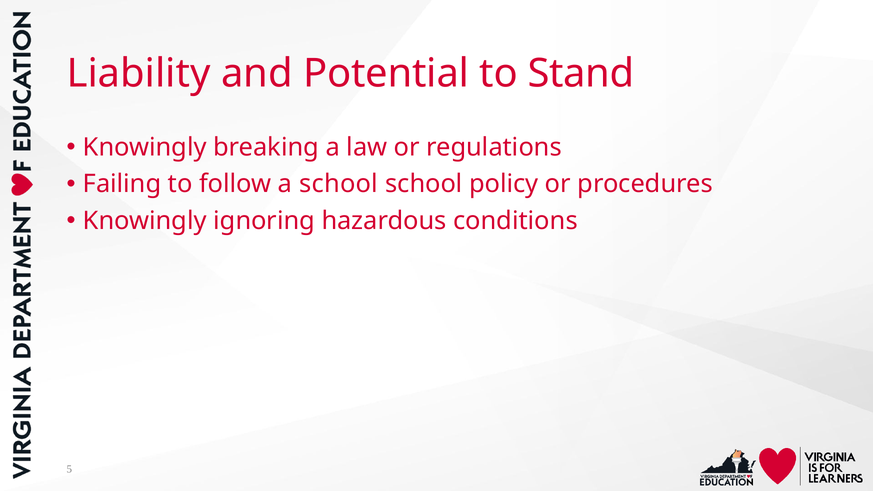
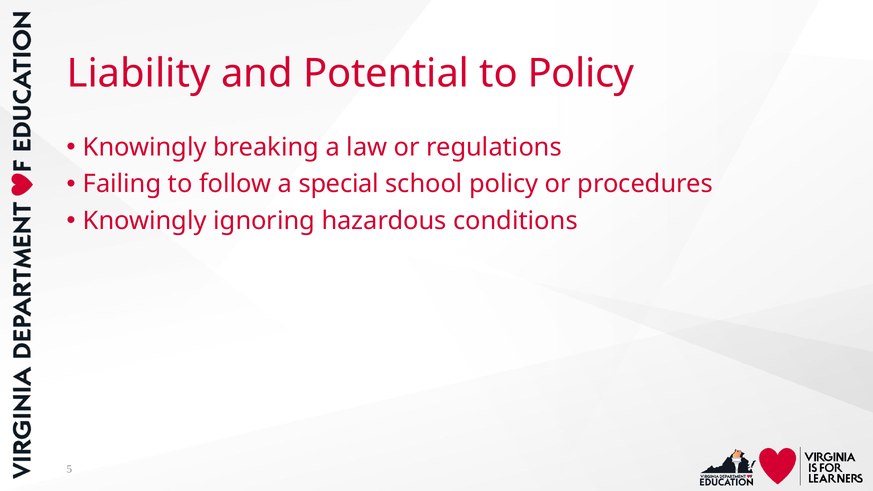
to Stand: Stand -> Policy
a school: school -> special
